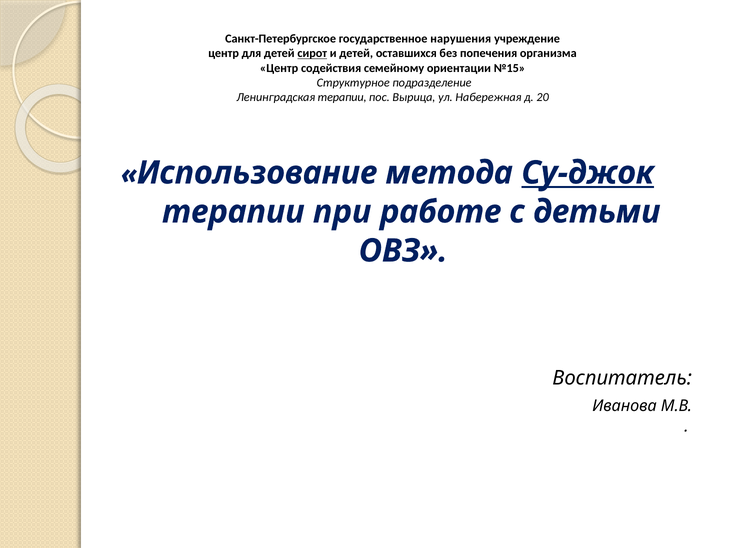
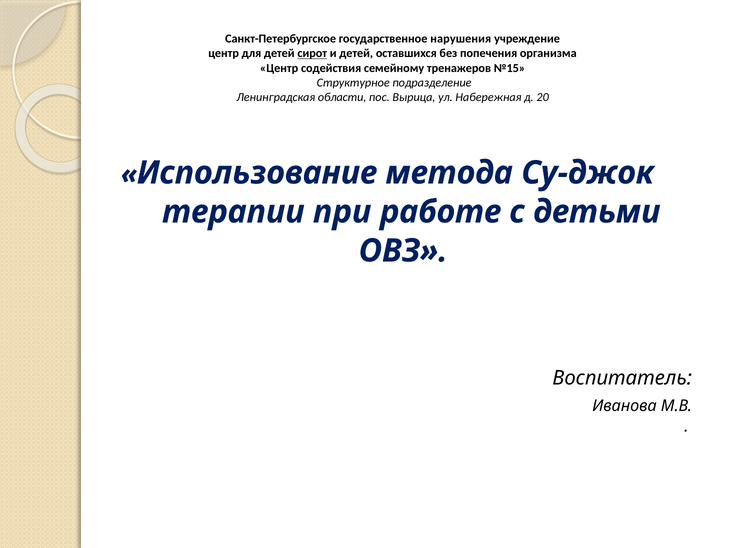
ориентации: ориентации -> тренажеров
Ленинградская терапии: терапии -> области
Су-джок underline: present -> none
